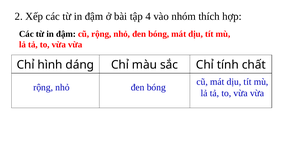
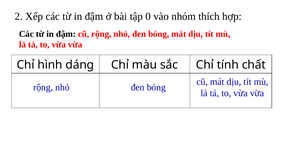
4: 4 -> 0
